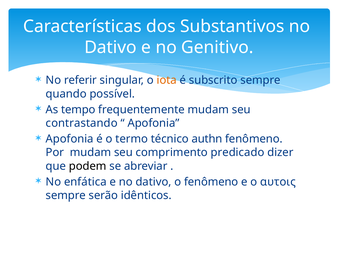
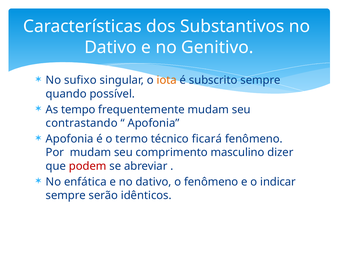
referir: referir -> sufixo
authn: authn -> ficará
predicado: predicado -> masculino
podem colour: black -> red
αυτοις: αυτοις -> indicar
